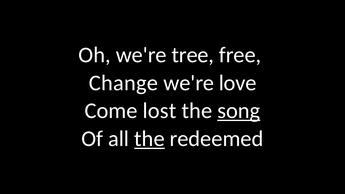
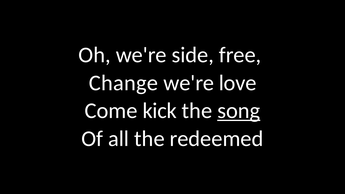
tree: tree -> side
lost: lost -> kick
the at (149, 139) underline: present -> none
